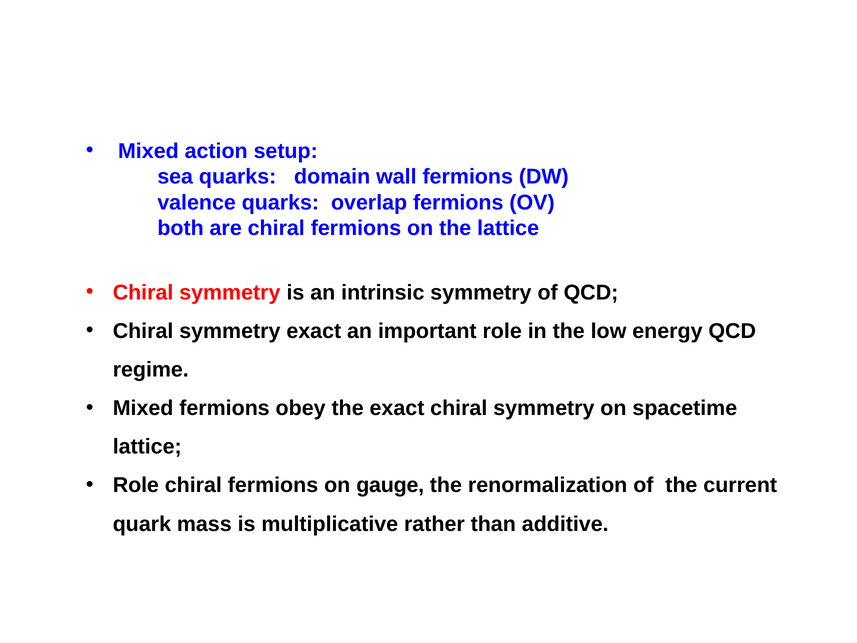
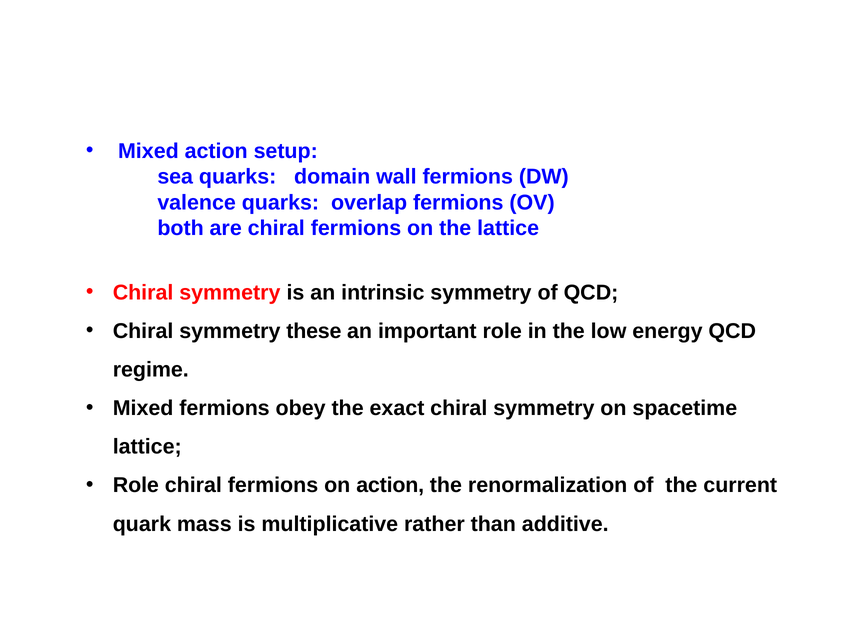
symmetry exact: exact -> these
on gauge: gauge -> action
